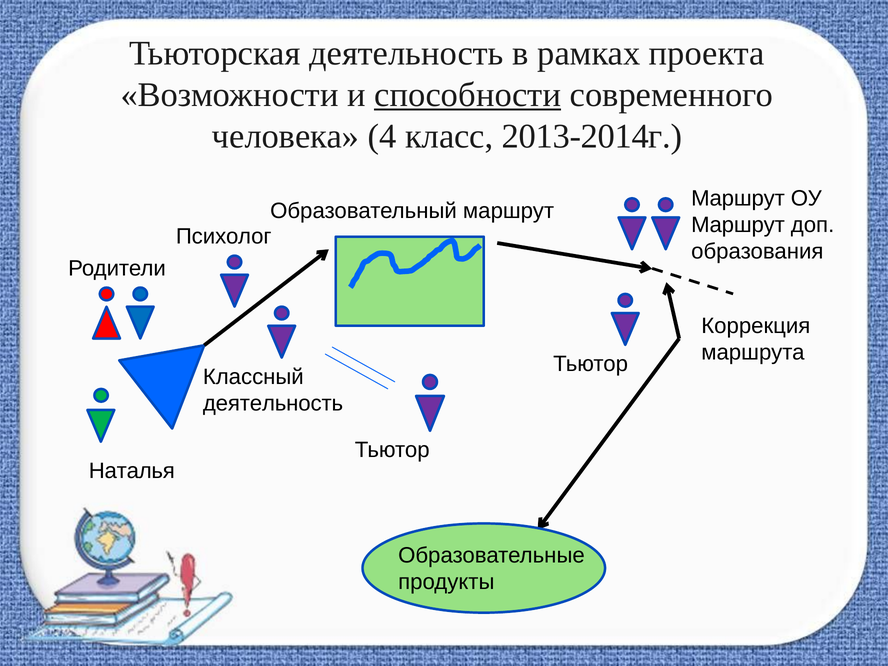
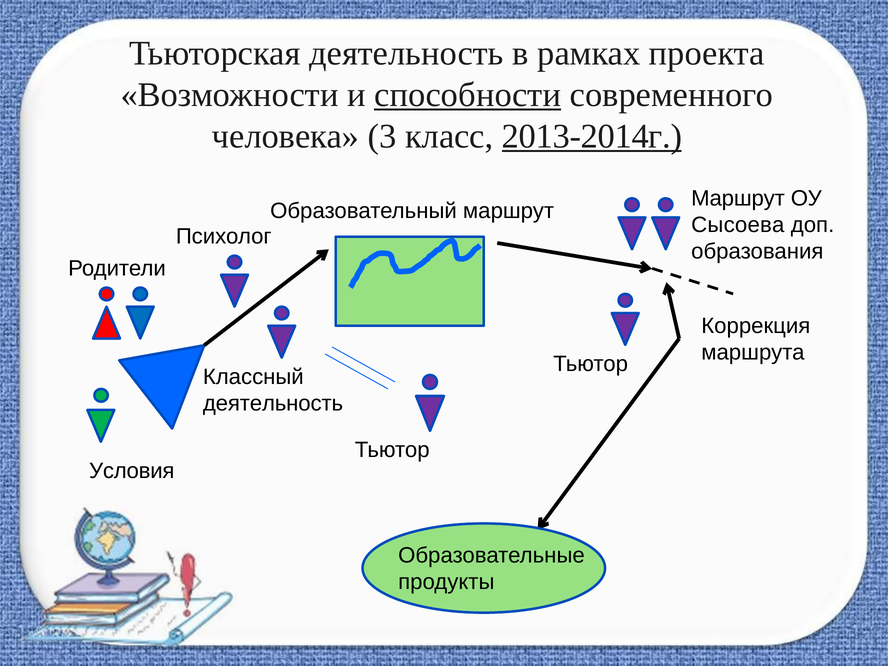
4: 4 -> 3
2013-2014г underline: none -> present
Маршрут at (738, 225): Маршрут -> Сысоева
Наталья: Наталья -> Условия
